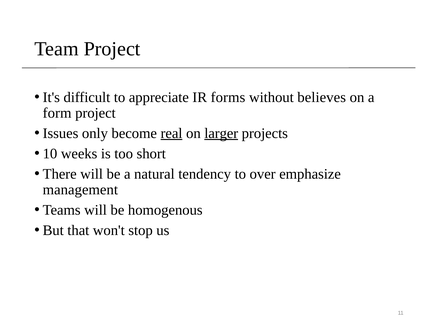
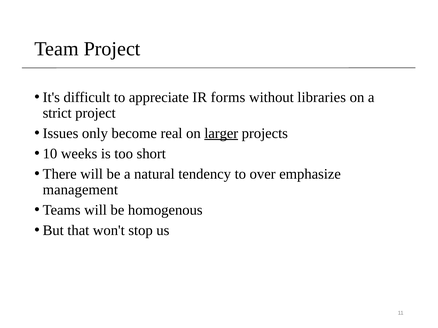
believes: believes -> libraries
form: form -> strict
real underline: present -> none
